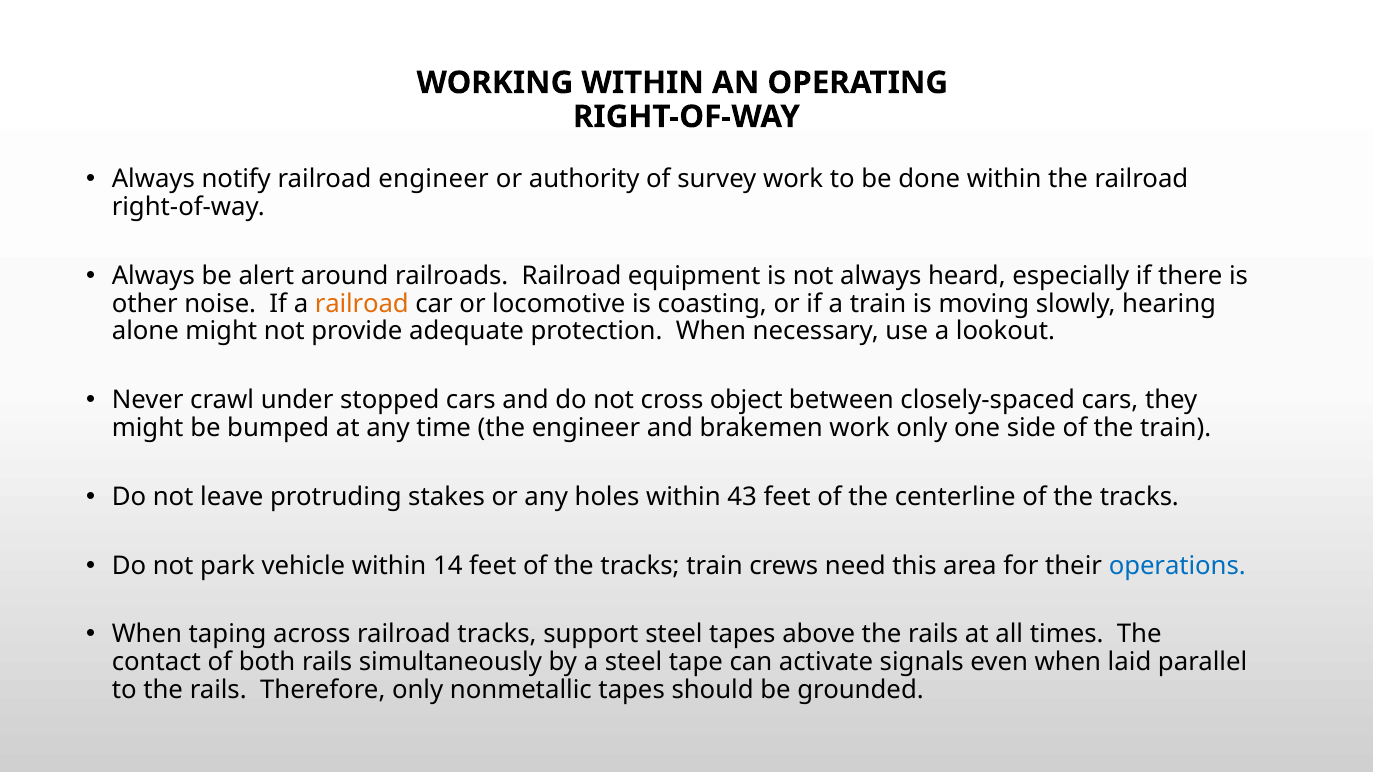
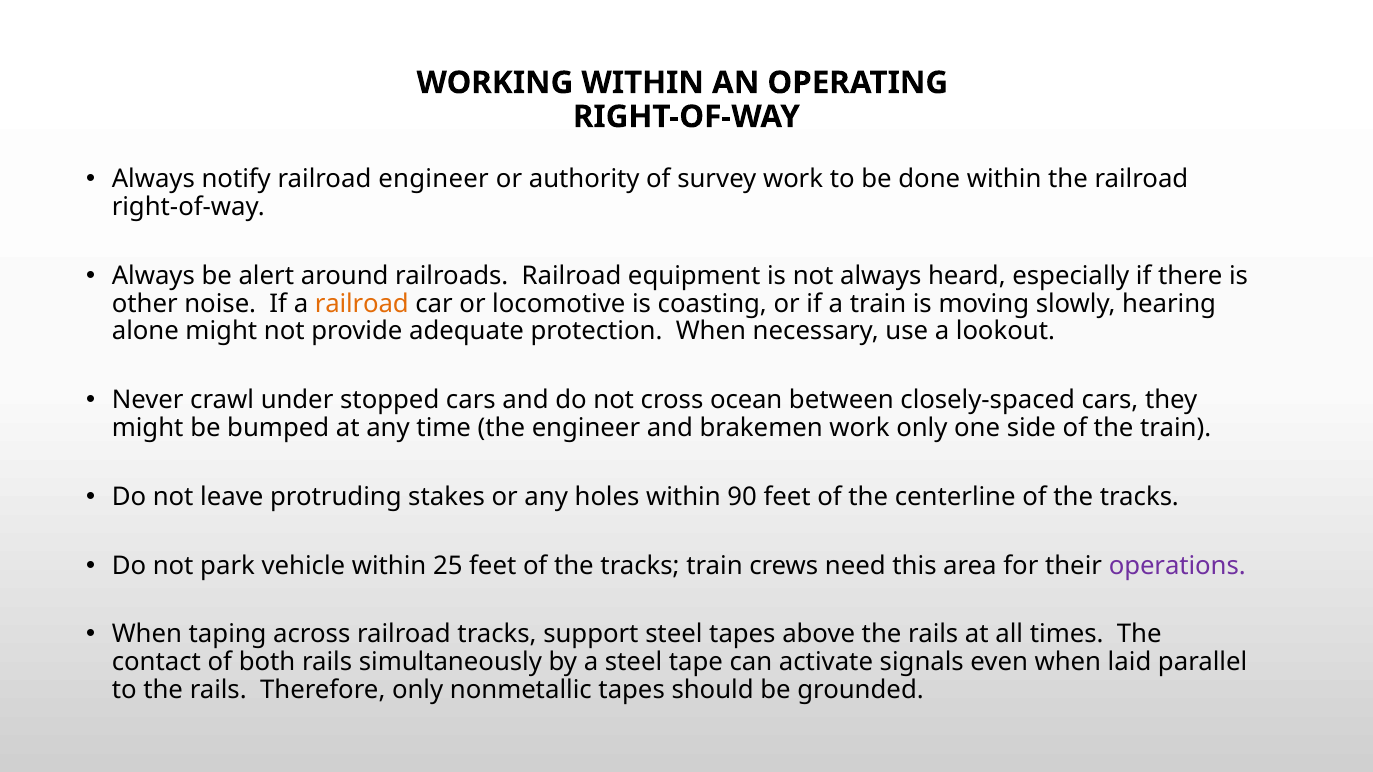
object: object -> ocean
43: 43 -> 90
14: 14 -> 25
operations colour: blue -> purple
